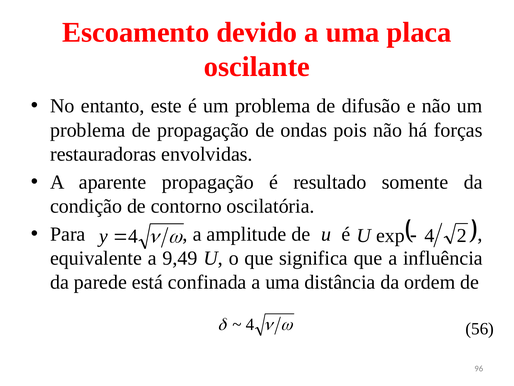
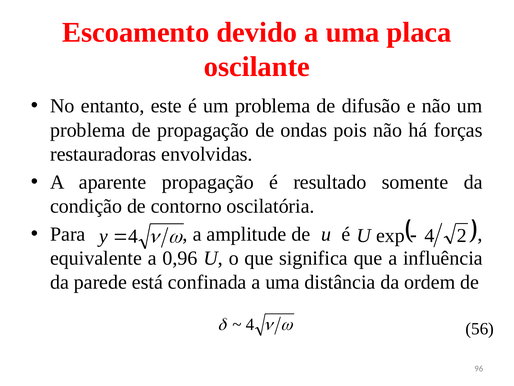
9,49: 9,49 -> 0,96
